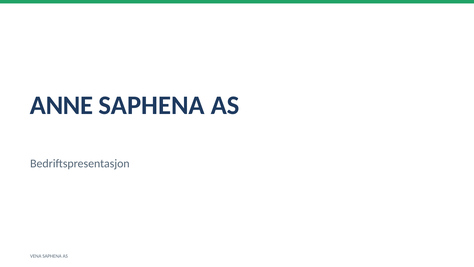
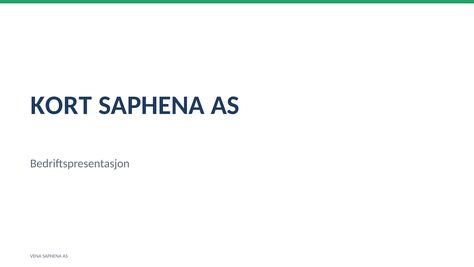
ANNE: ANNE -> KORT
